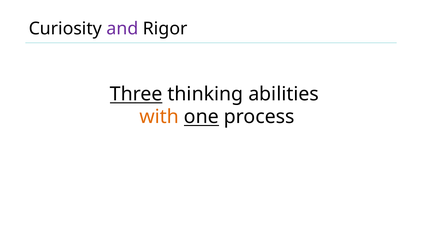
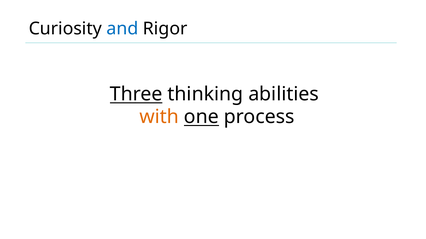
and colour: purple -> blue
